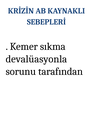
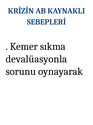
tarafından: tarafından -> oynayarak
